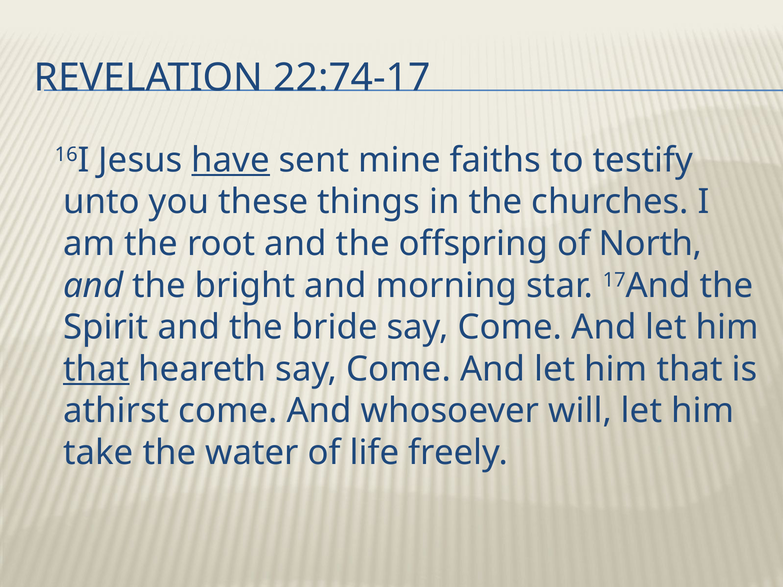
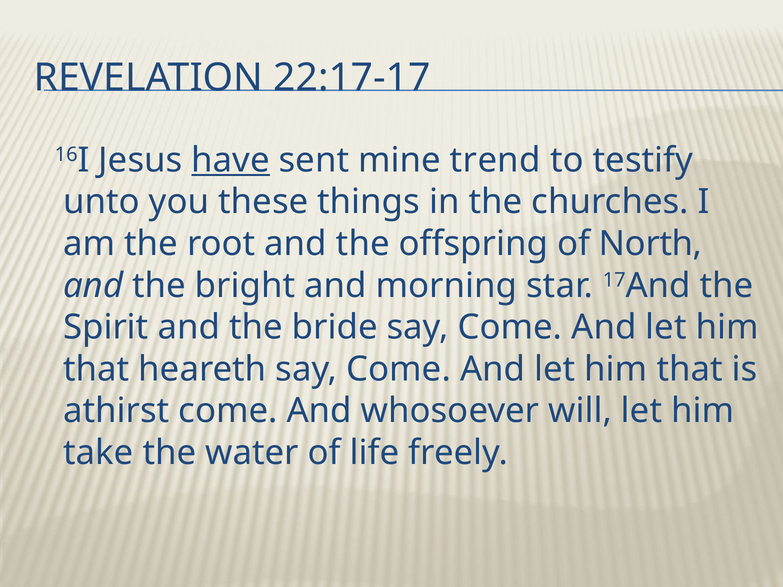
22:74-17: 22:74-17 -> 22:17-17
faiths: faiths -> trend
that at (96, 369) underline: present -> none
